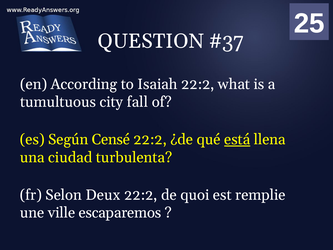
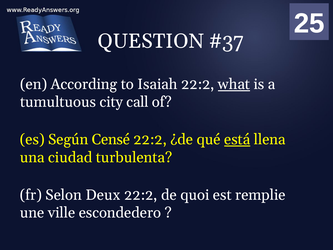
what underline: none -> present
fall: fall -> call
escaparemos: escaparemos -> escondedero
